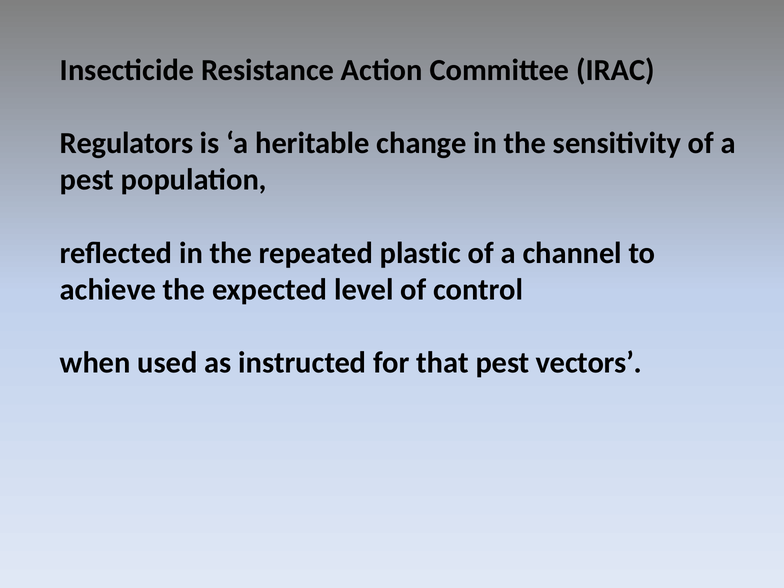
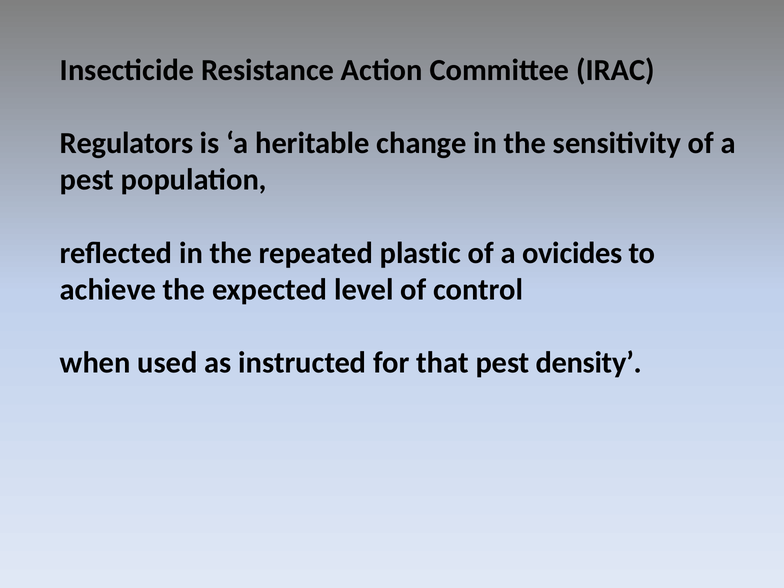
channel: channel -> ovicides
vectors: vectors -> density
